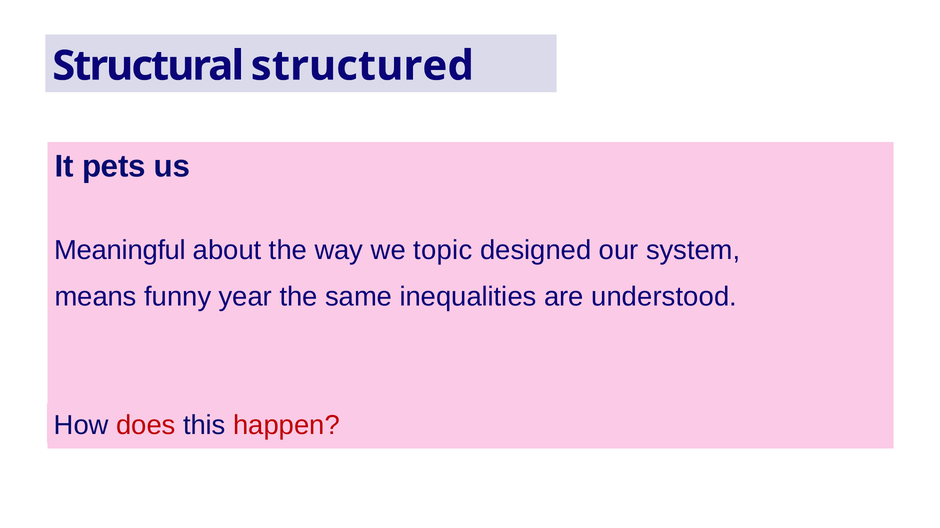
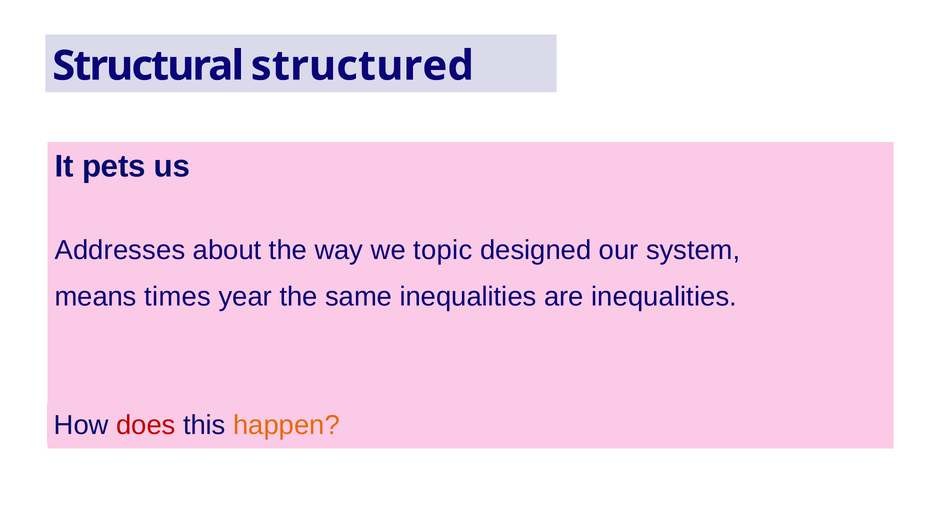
Meaningful: Meaningful -> Addresses
funny: funny -> times
are understood: understood -> inequalities
happen colour: red -> orange
